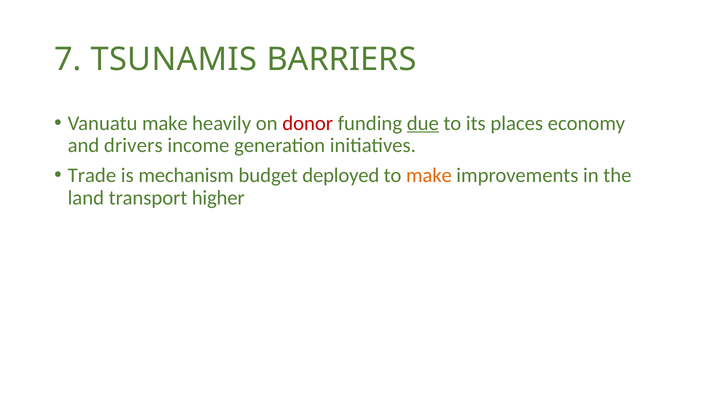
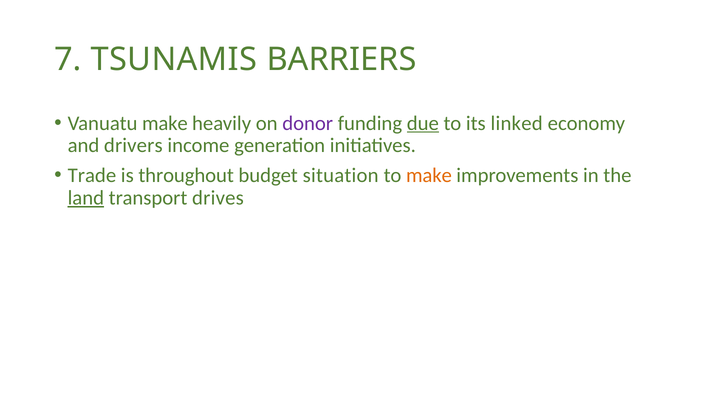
donor colour: red -> purple
places: places -> linked
mechanism: mechanism -> throughout
deployed: deployed -> situation
land underline: none -> present
higher: higher -> drives
